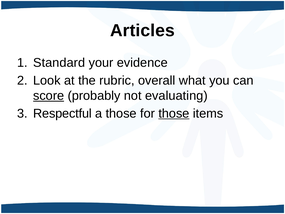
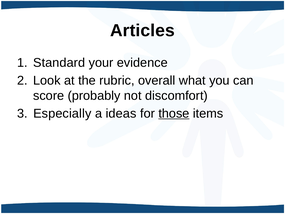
score underline: present -> none
evaluating: evaluating -> discomfort
Respectful: Respectful -> Especially
a those: those -> ideas
